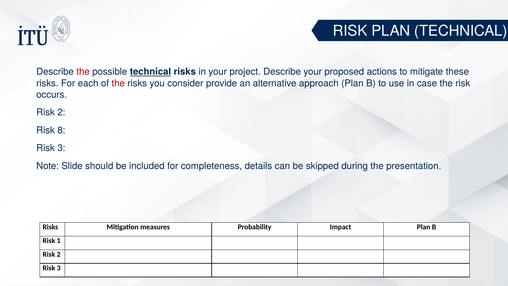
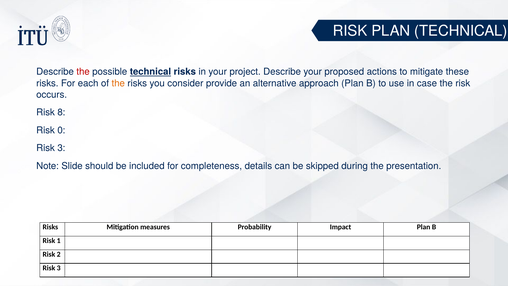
the at (118, 83) colour: red -> orange
2 at (61, 112): 2 -> 8
8: 8 -> 0
